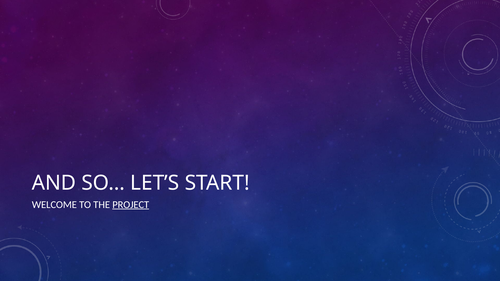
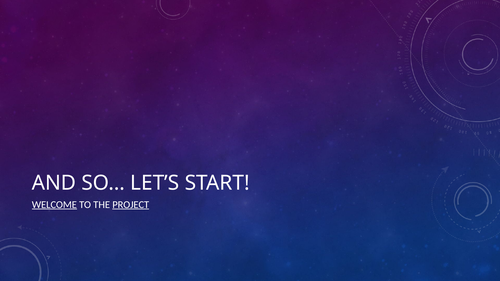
WELCOME underline: none -> present
